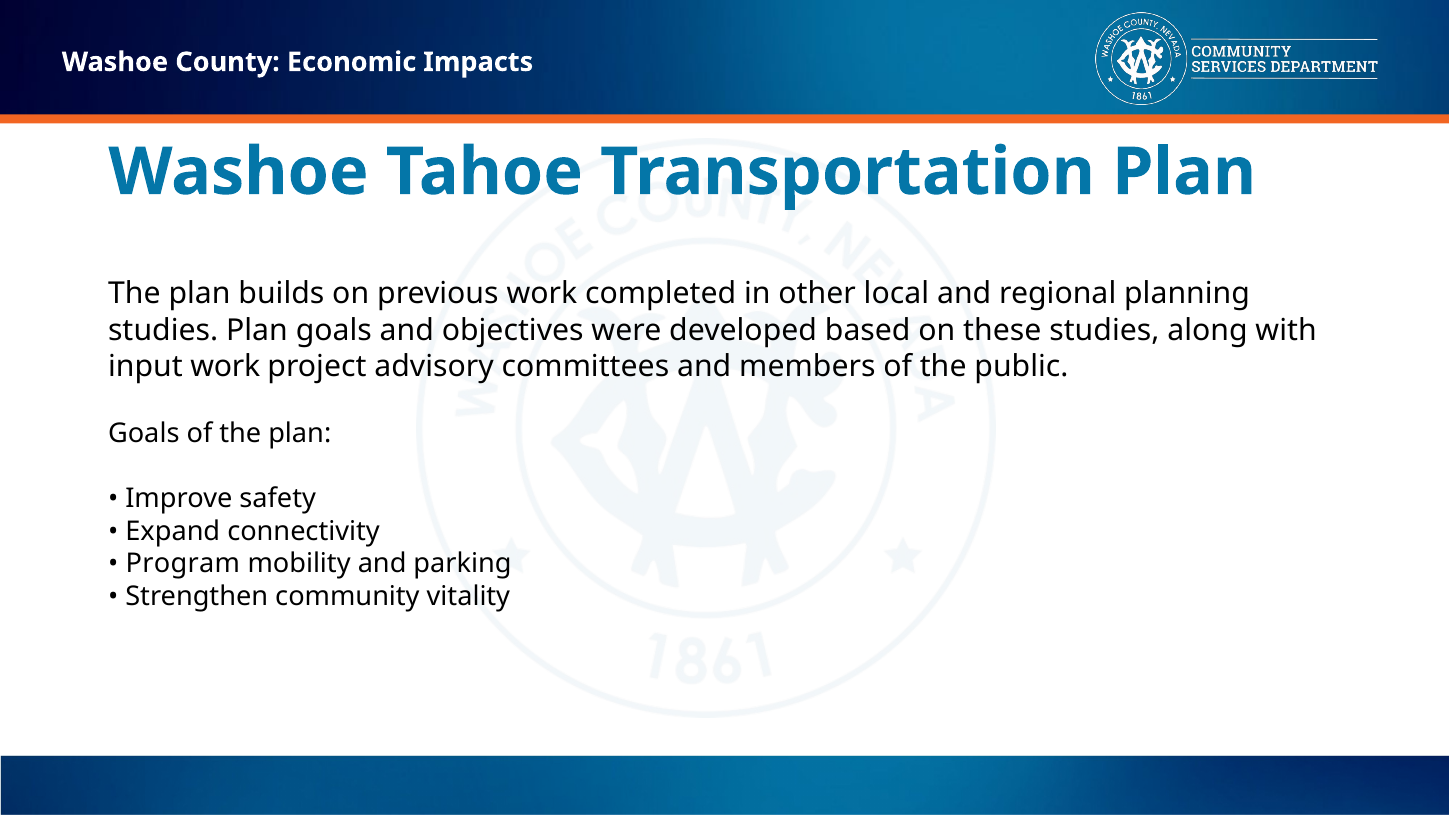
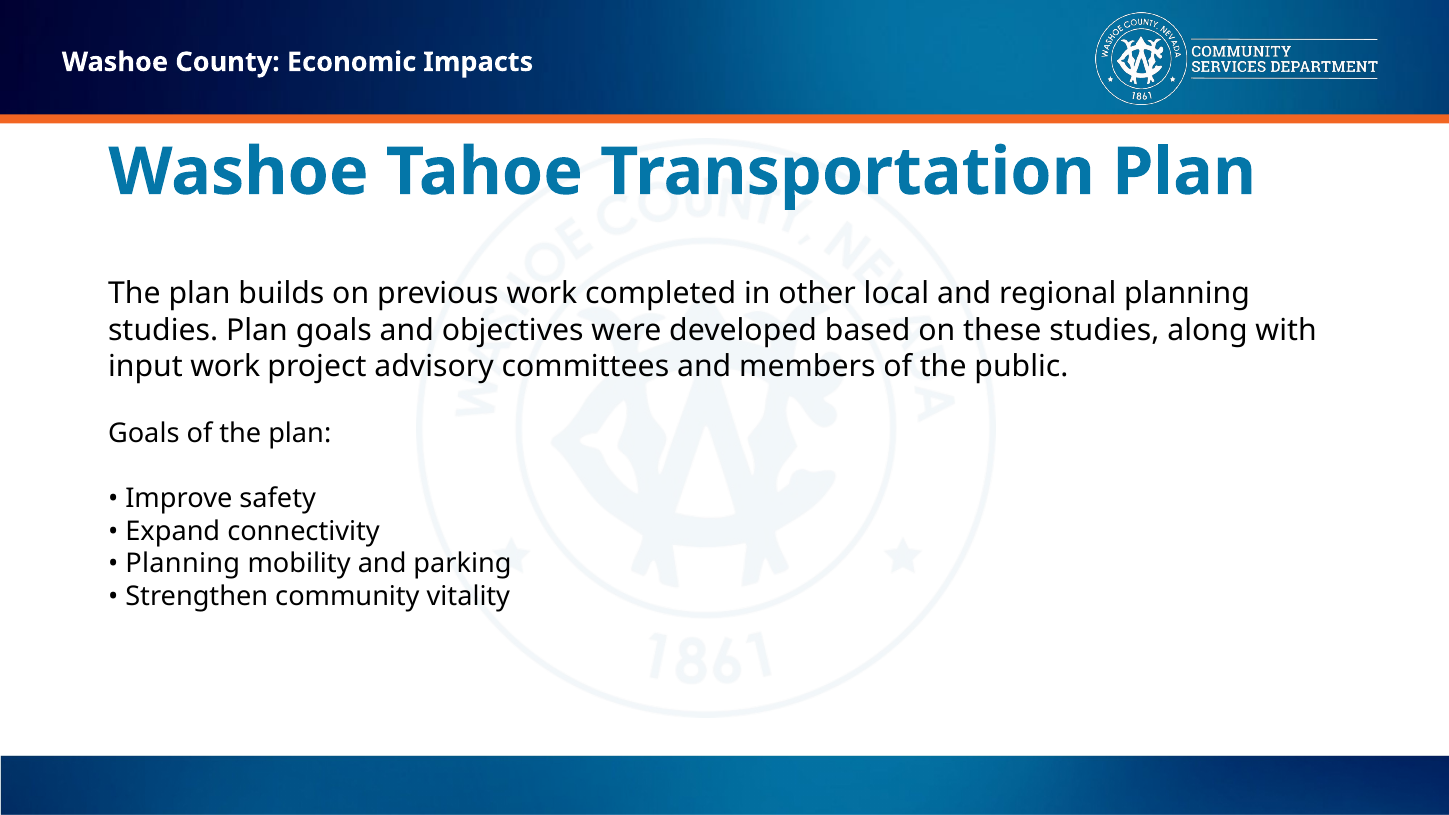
Program at (183, 564): Program -> Planning
